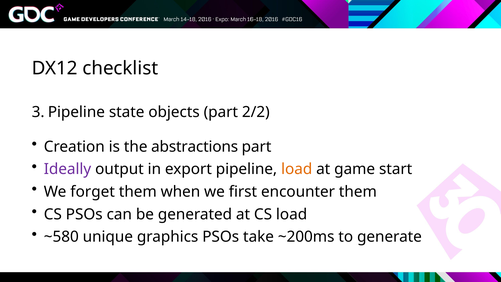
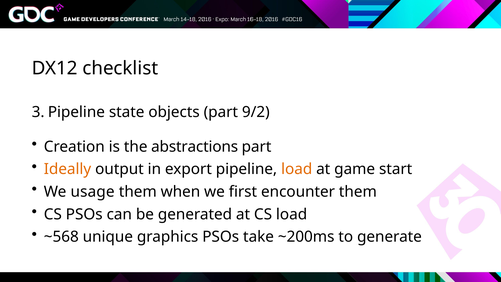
2/2: 2/2 -> 9/2
Ideally colour: purple -> orange
forget: forget -> usage
~580: ~580 -> ~568
